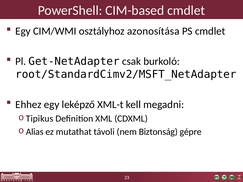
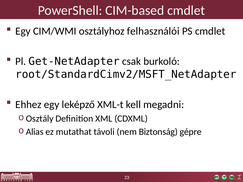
azonosítása: azonosítása -> felhasználói
Tipikus: Tipikus -> Osztály
